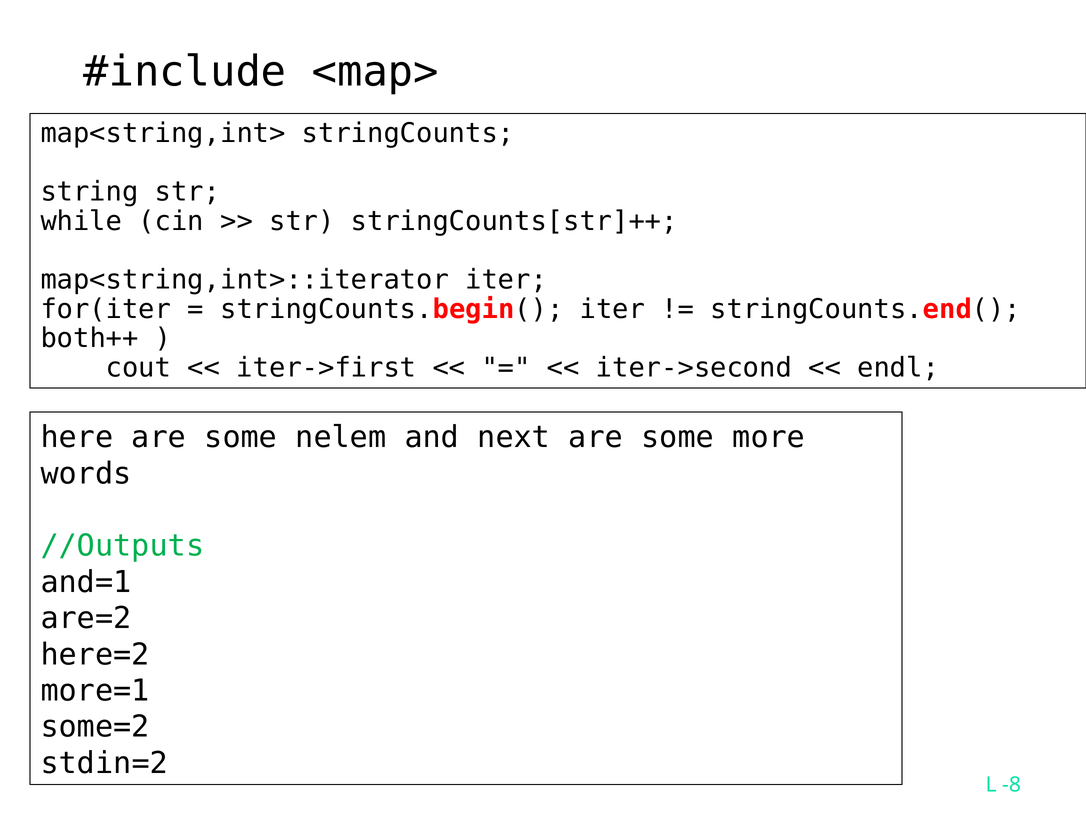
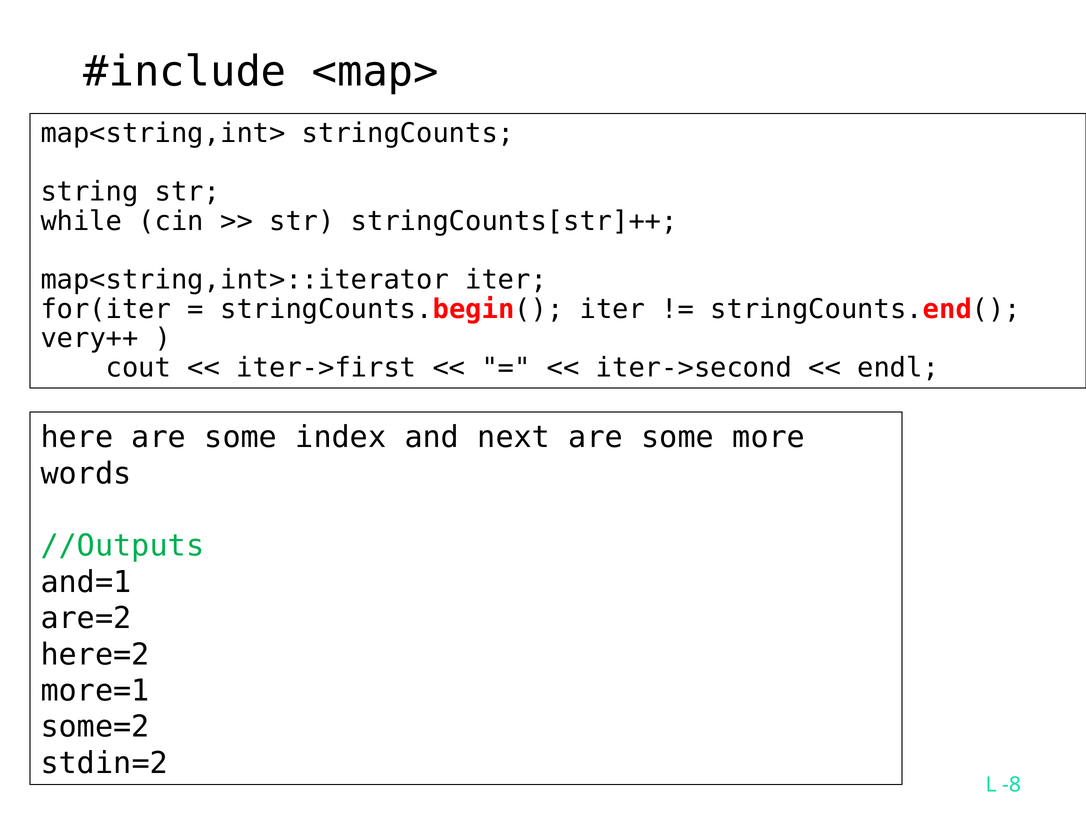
both++: both++ -> very++
nelem: nelem -> index
